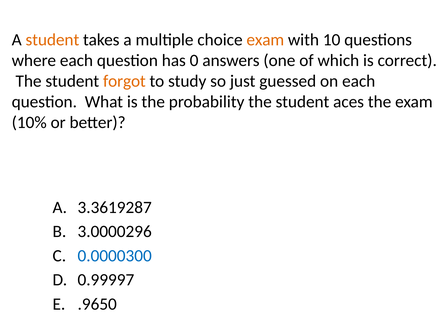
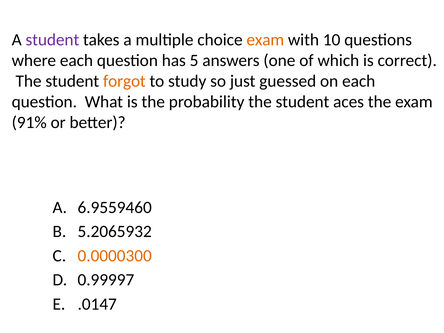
student at (52, 40) colour: orange -> purple
0: 0 -> 5
10%: 10% -> 91%
3.3619287: 3.3619287 -> 6.9559460
3.0000296: 3.0000296 -> 5.2065932
0.0000300 colour: blue -> orange
.9650: .9650 -> .0147
